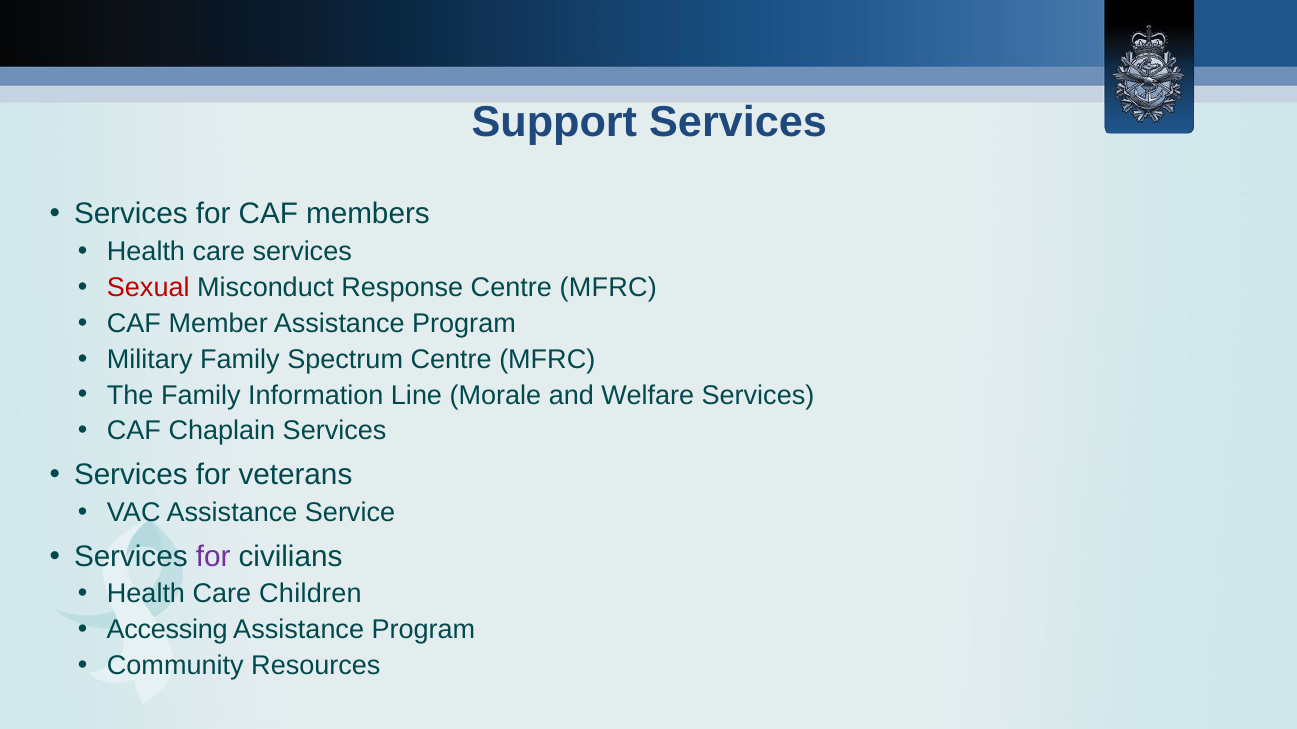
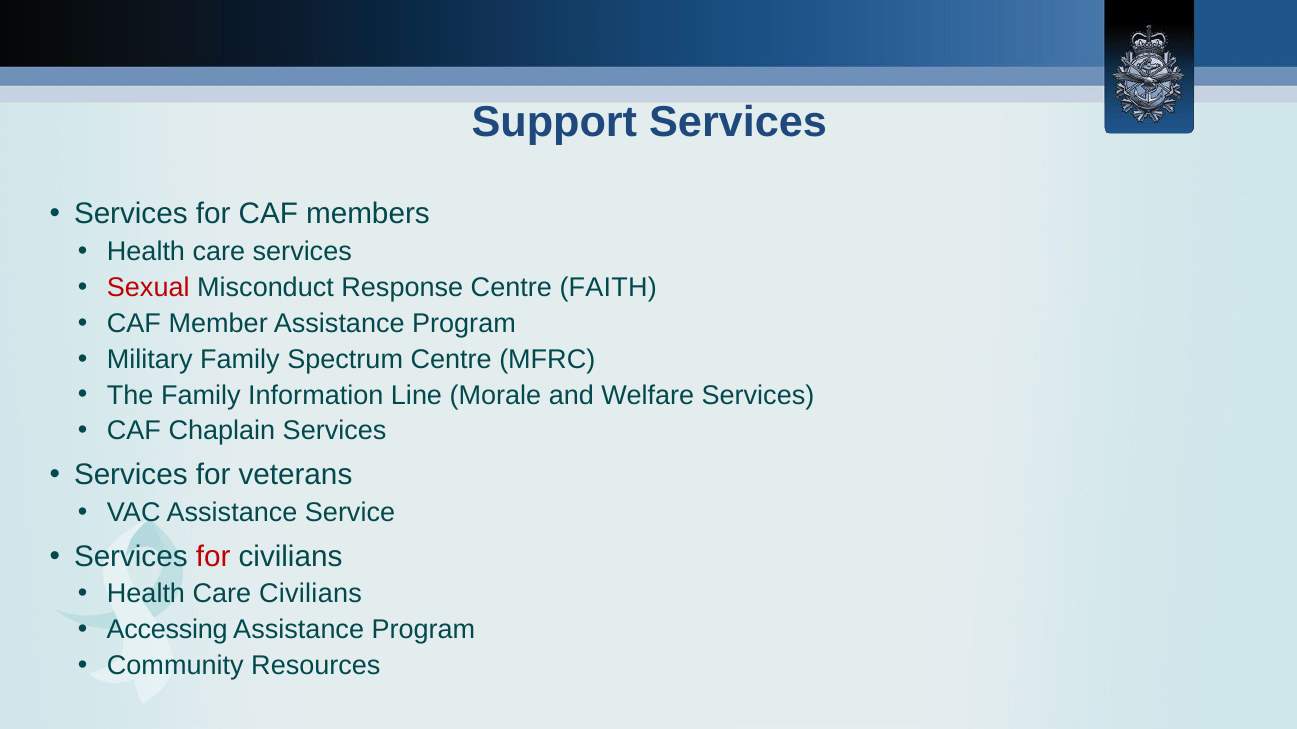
Response Centre MFRC: MFRC -> FAITH
for at (213, 557) colour: purple -> red
Care Children: Children -> Civilians
